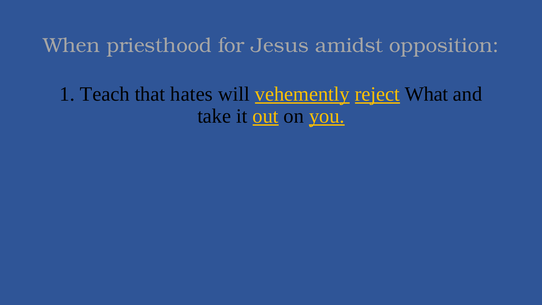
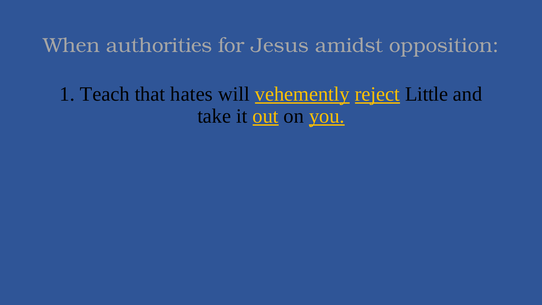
priesthood: priesthood -> authorities
What: What -> Little
